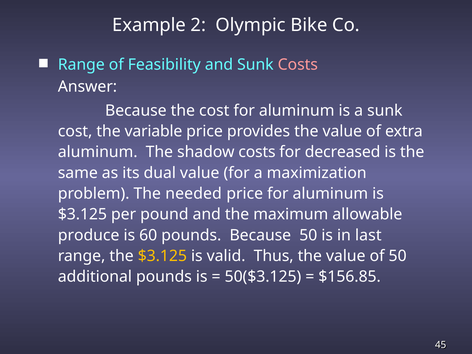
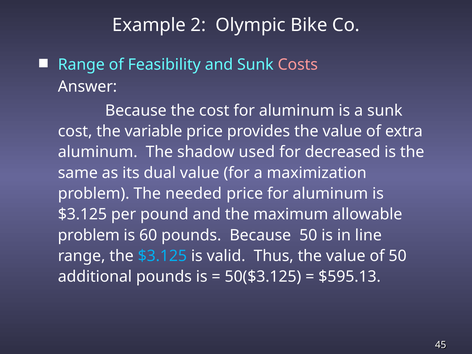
shadow costs: costs -> used
produce at (89, 235): produce -> problem
last: last -> line
$3.125 at (162, 256) colour: yellow -> light blue
$156.85: $156.85 -> $595.13
